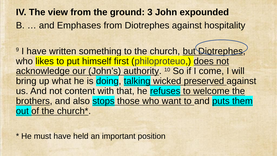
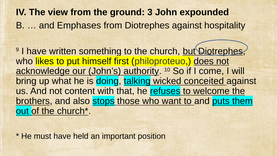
preserved: preserved -> conceited
